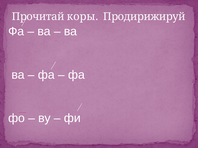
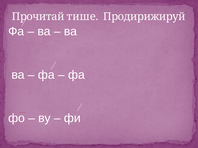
коры: коры -> тише
